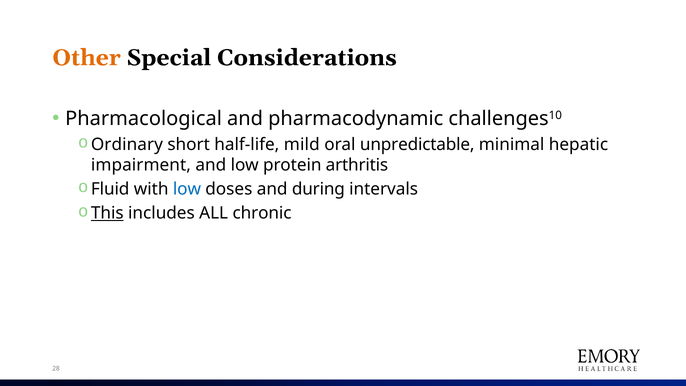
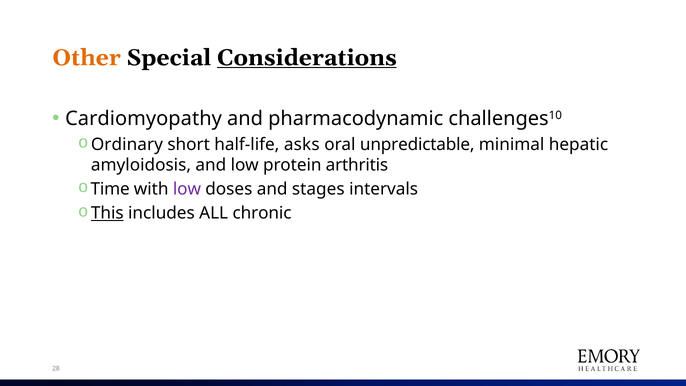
Considerations underline: none -> present
Pharmacological: Pharmacological -> Cardiomyopathy
mild: mild -> asks
impairment: impairment -> amyloidosis
Fluid: Fluid -> Time
low at (187, 189) colour: blue -> purple
during: during -> stages
